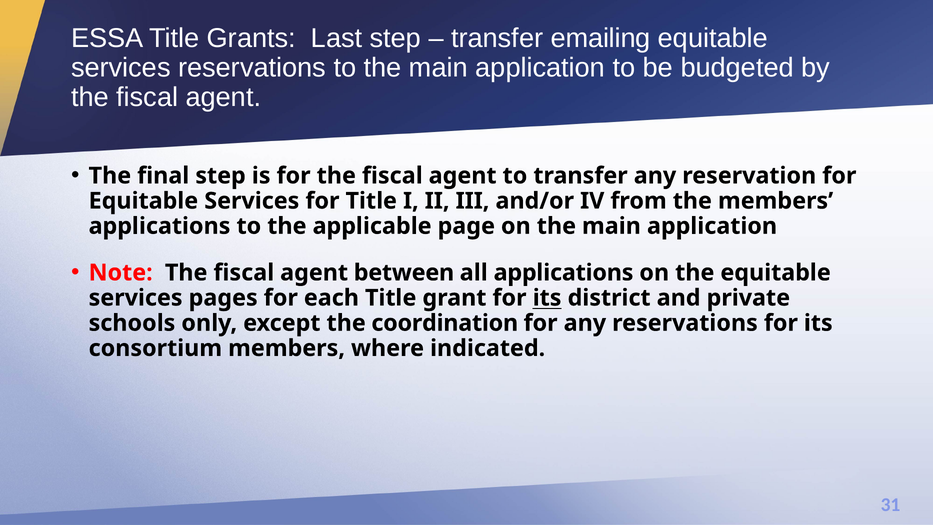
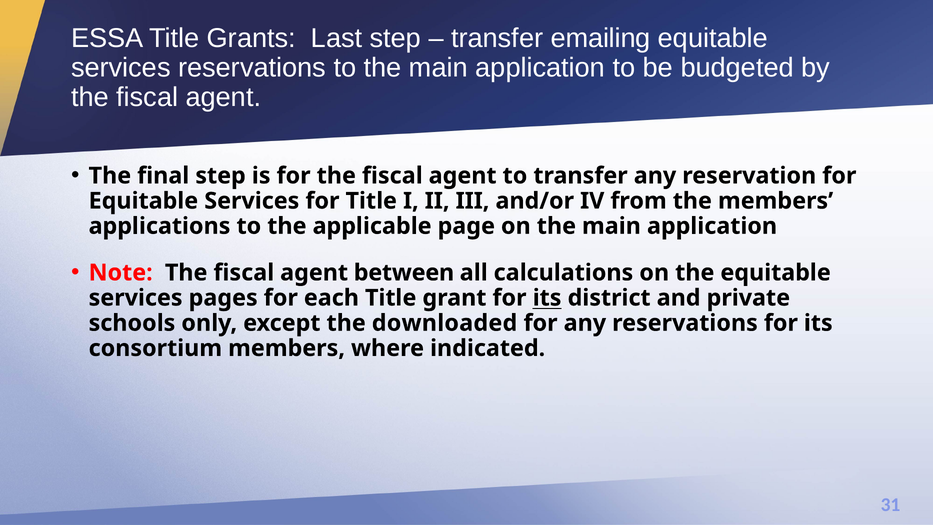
all applications: applications -> calculations
coordination: coordination -> downloaded
